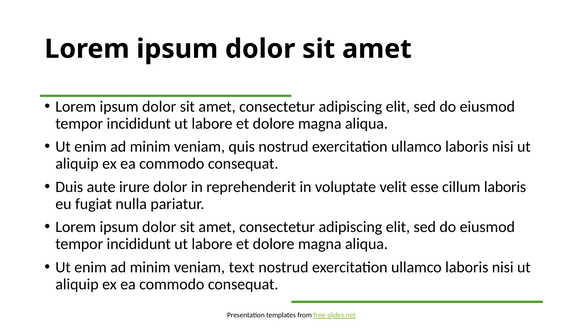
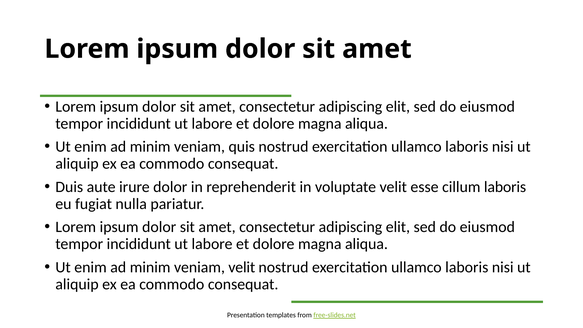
veniam text: text -> velit
